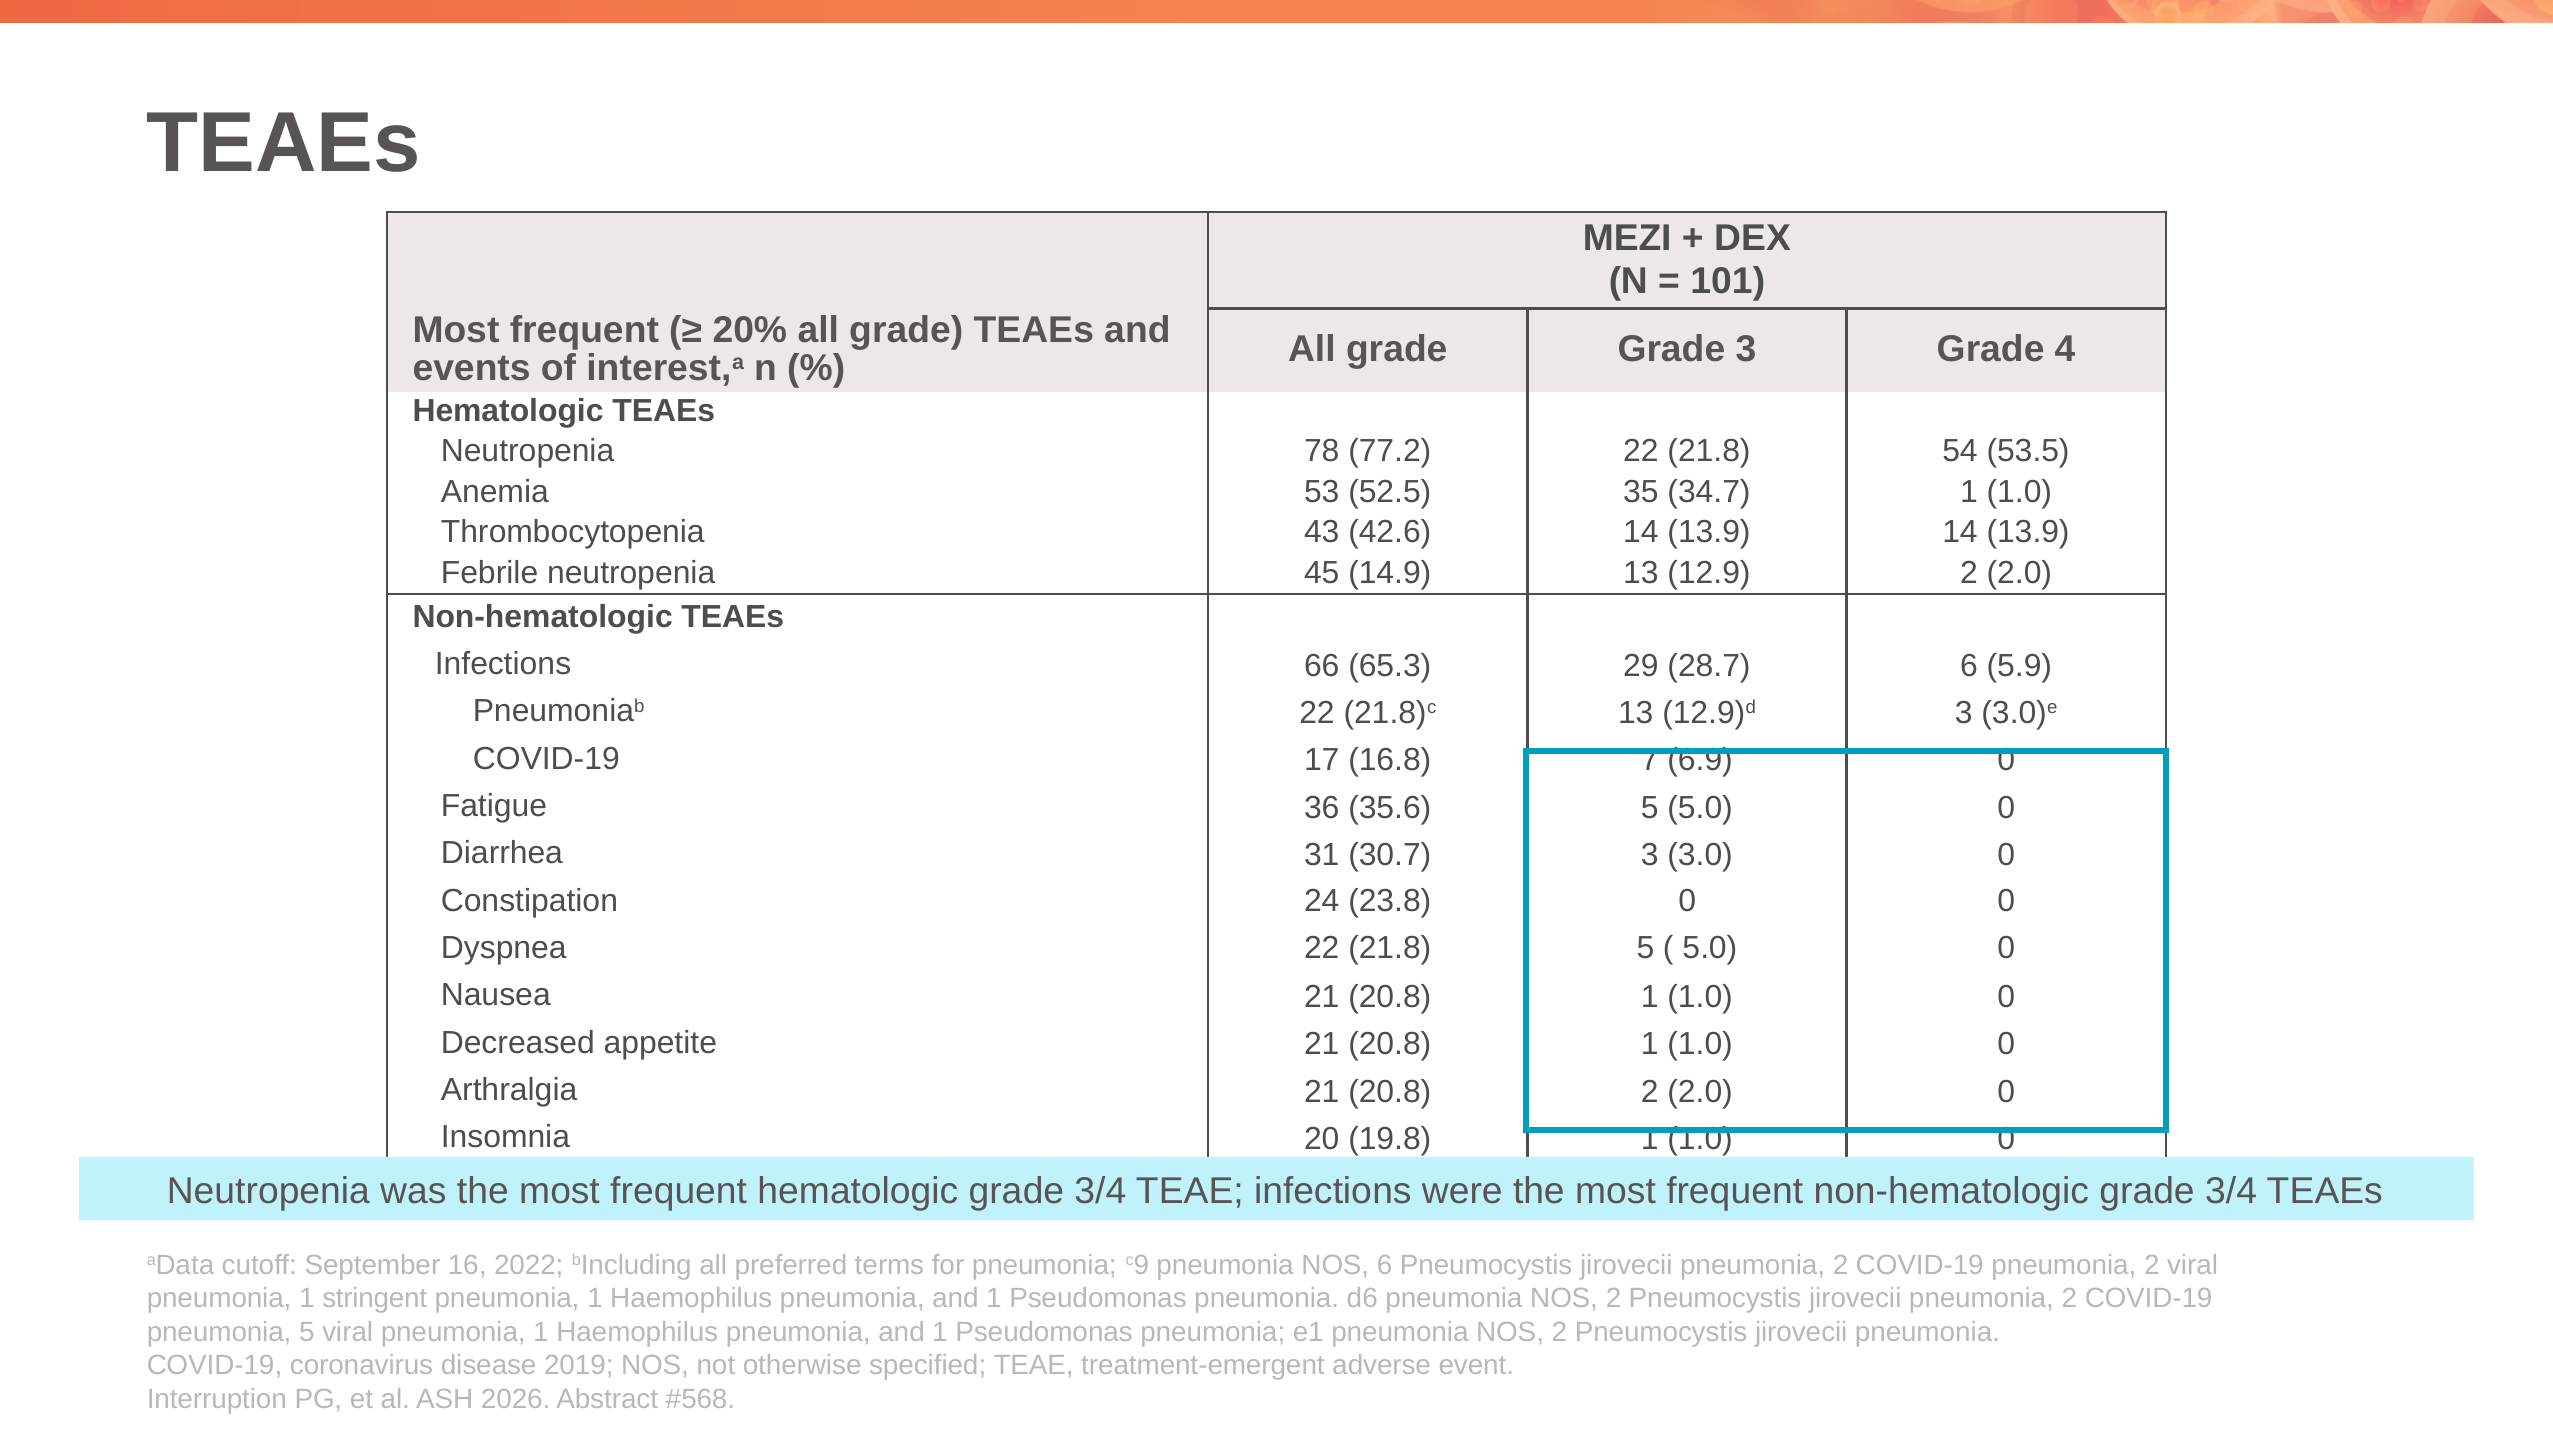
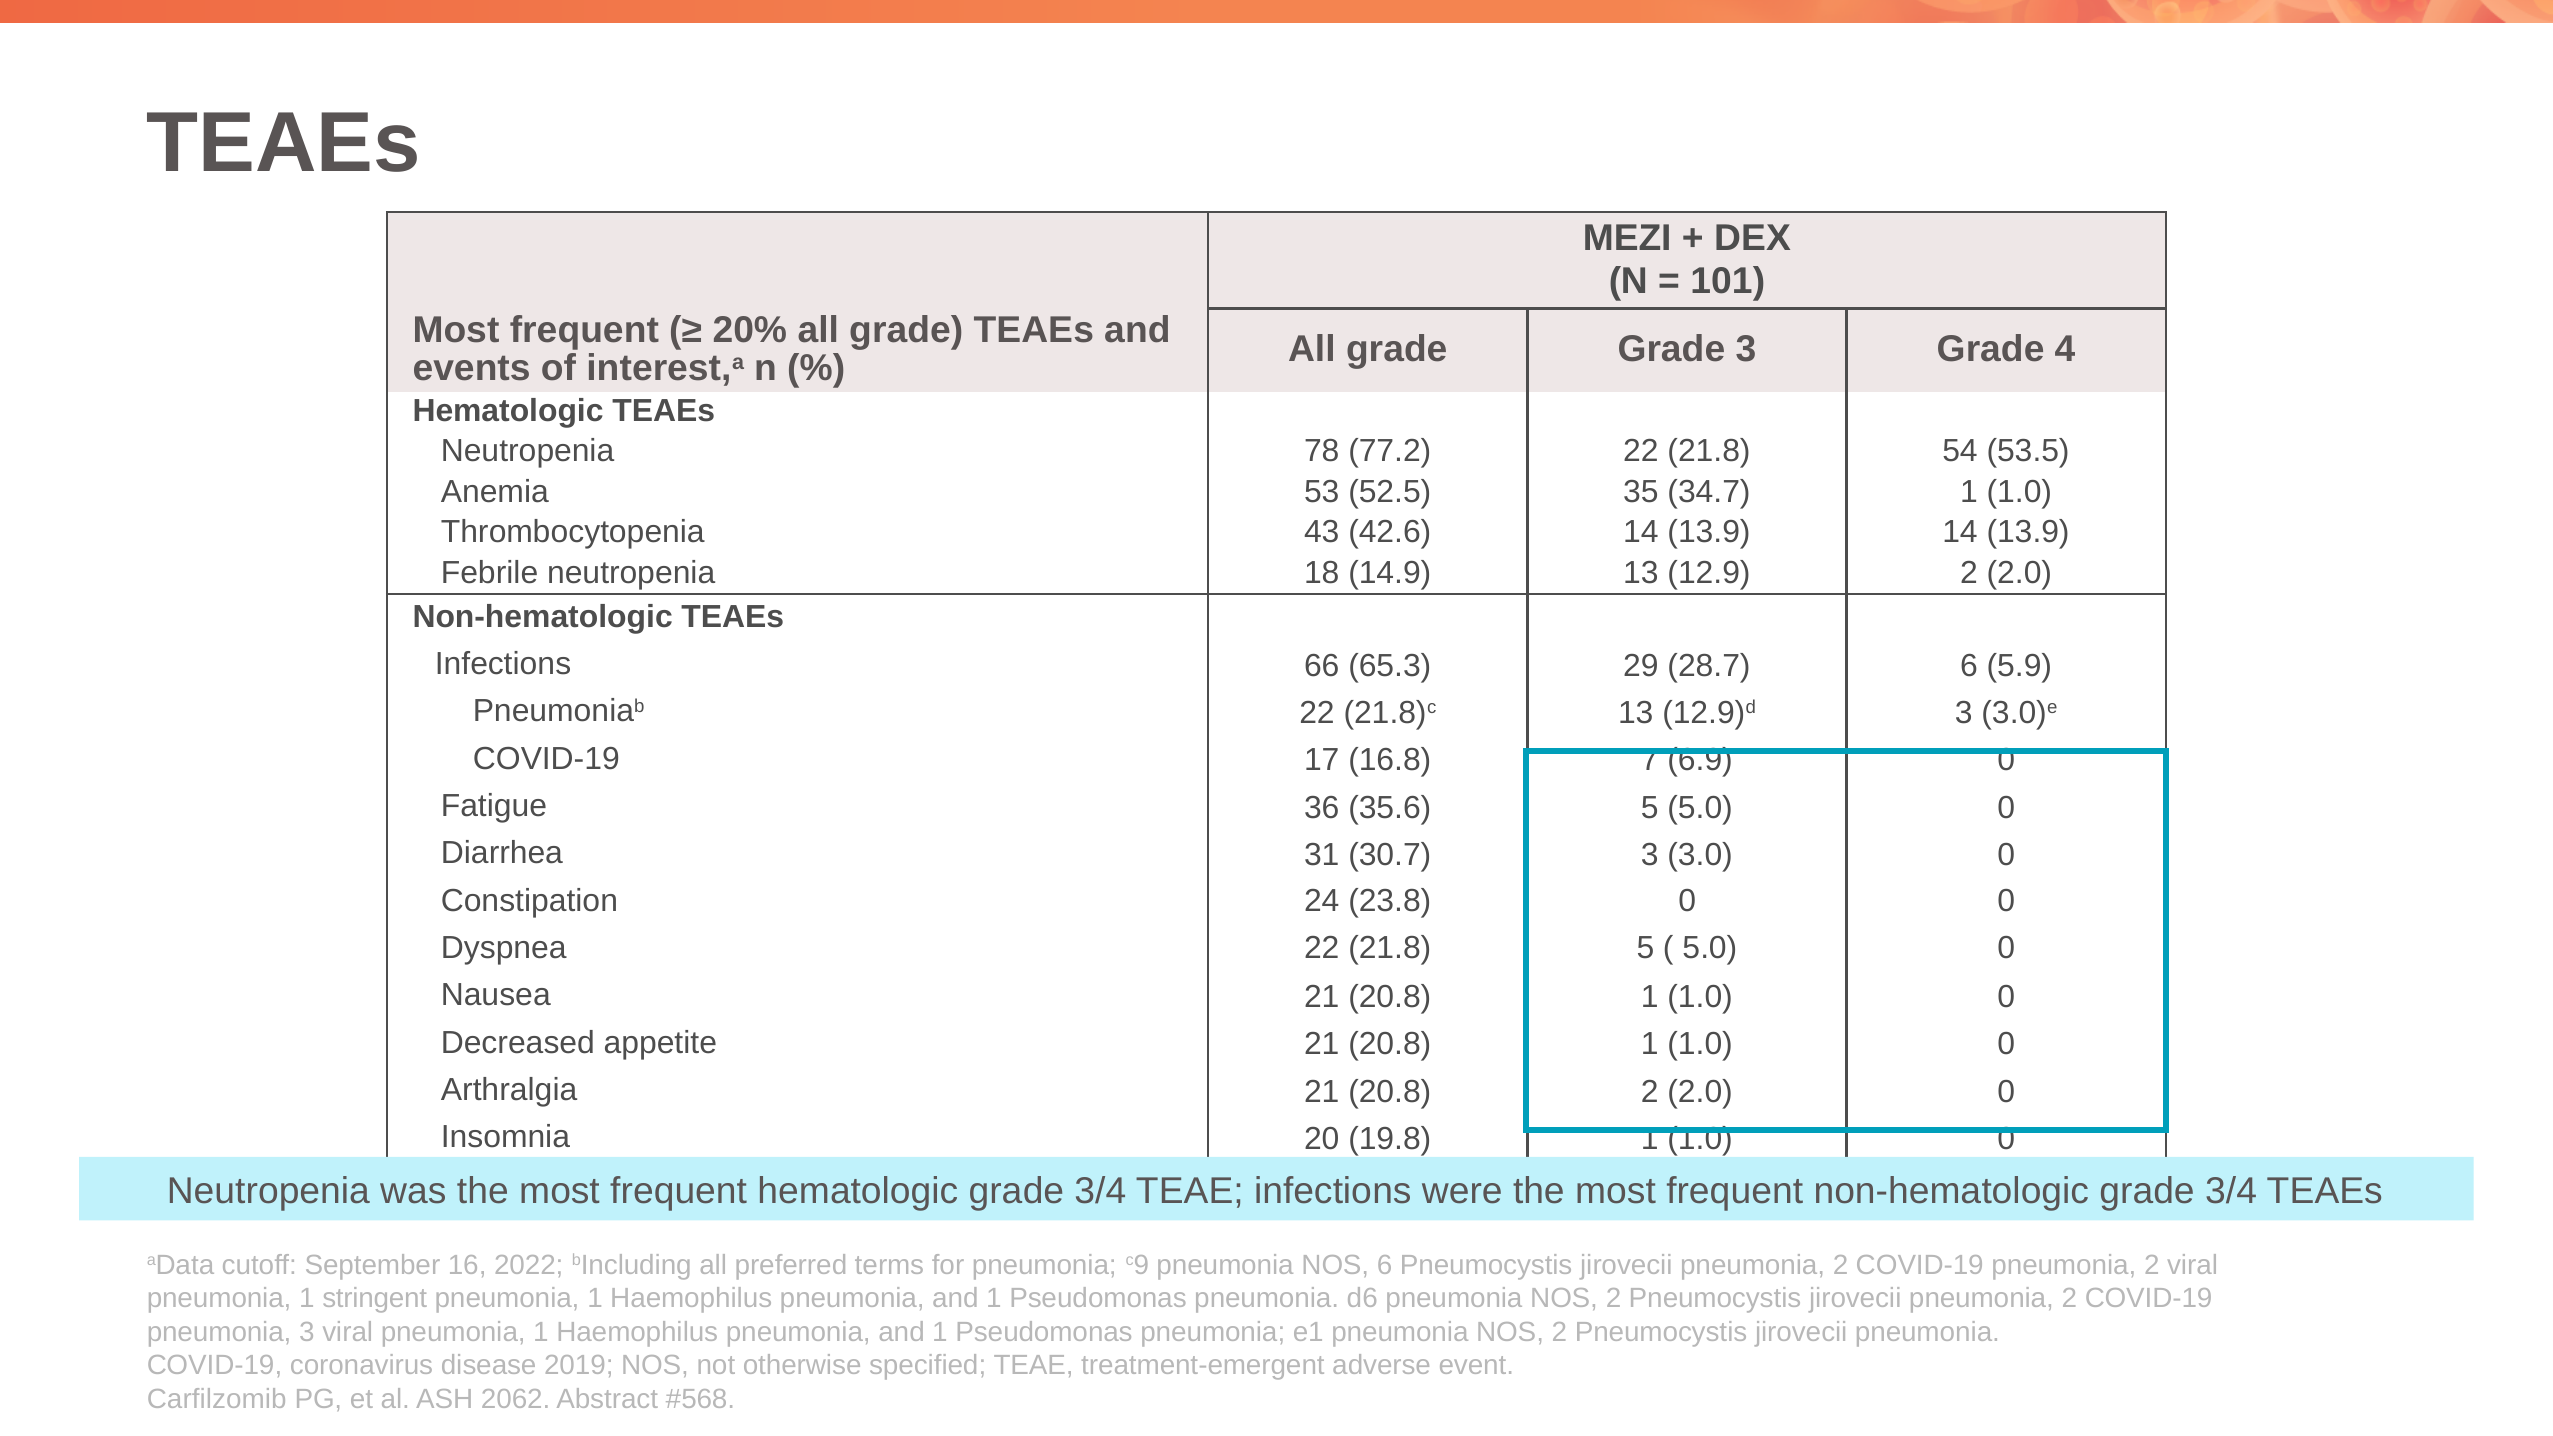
45: 45 -> 18
pneumonia 5: 5 -> 3
Interruption: Interruption -> Carfilzomib
2026: 2026 -> 2062
